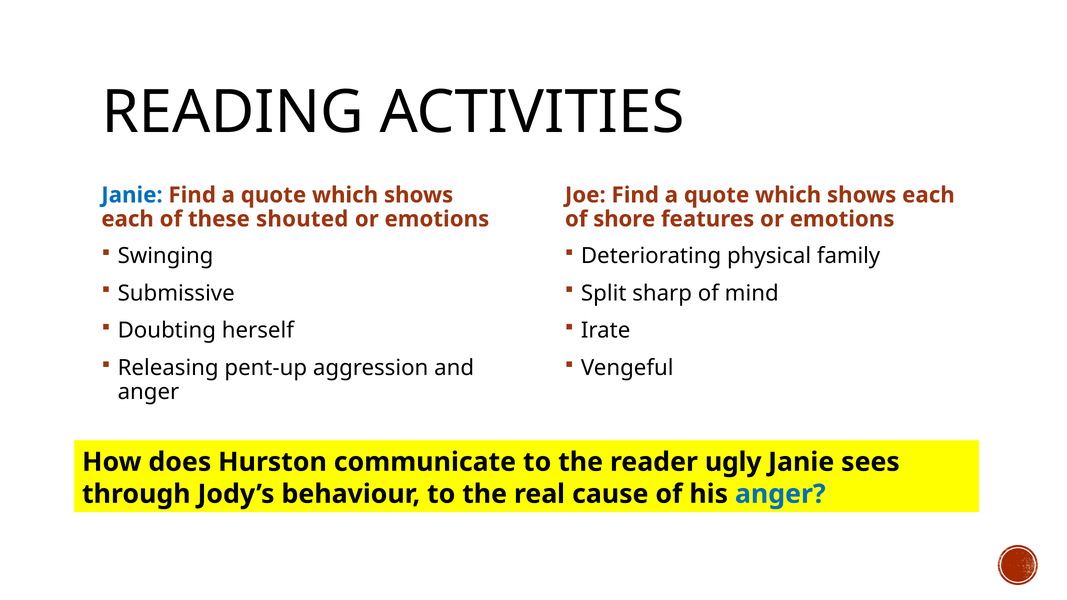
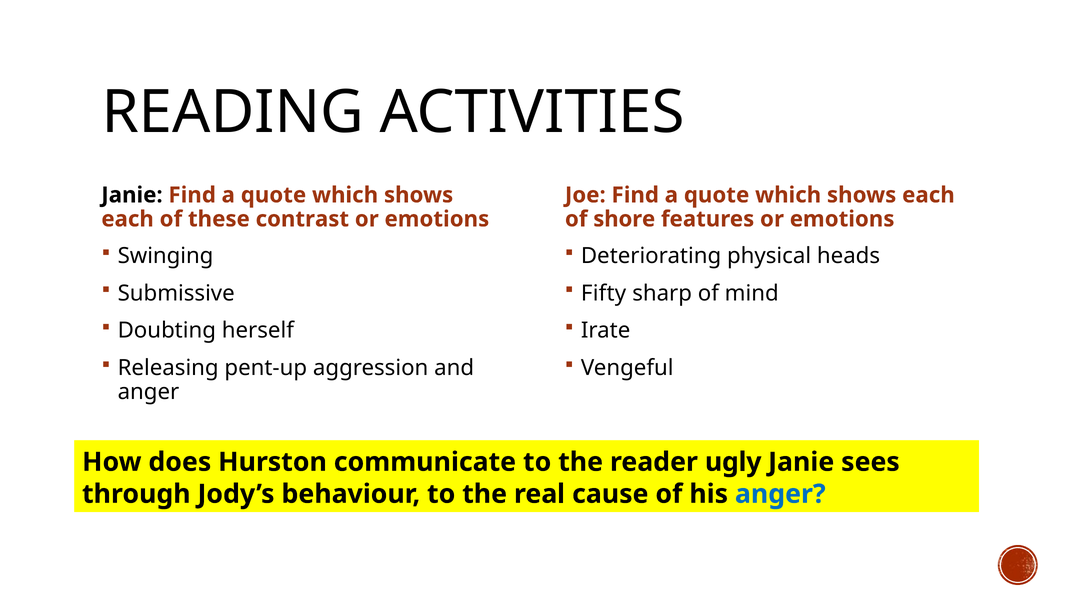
Janie at (132, 195) colour: blue -> black
shouted: shouted -> contrast
family: family -> heads
Split: Split -> Fifty
